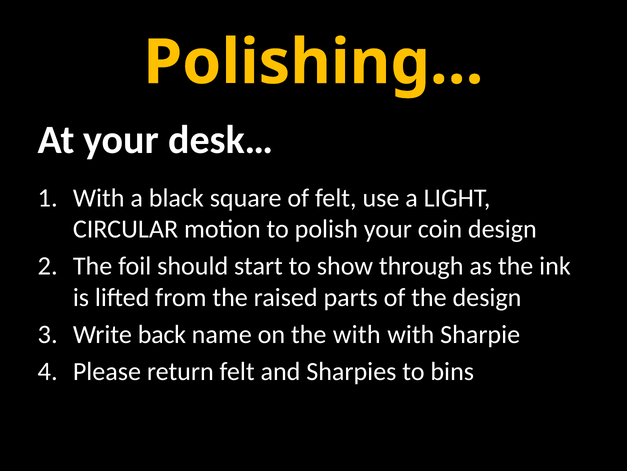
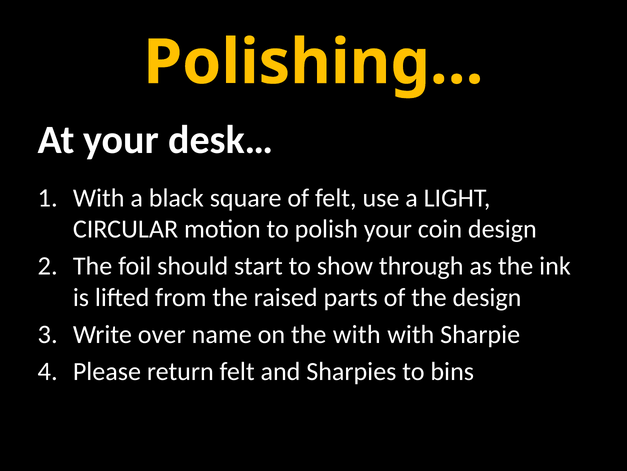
back: back -> over
